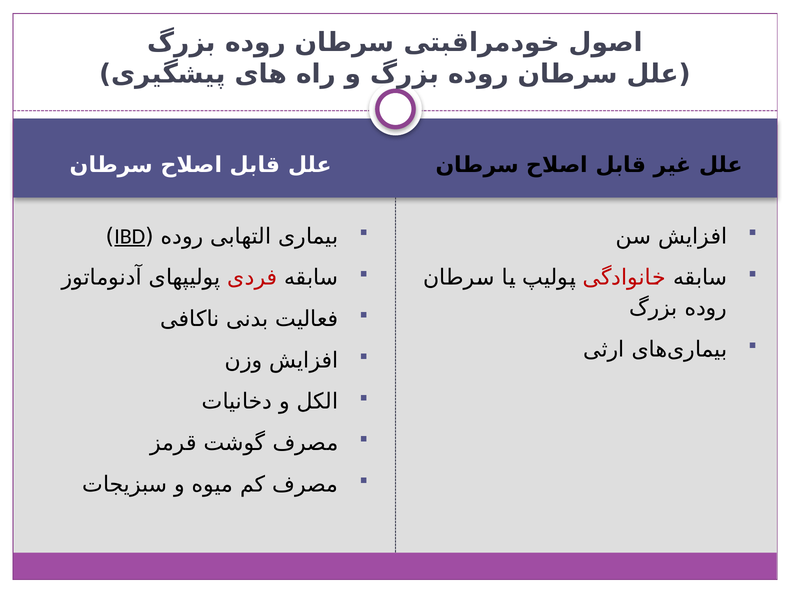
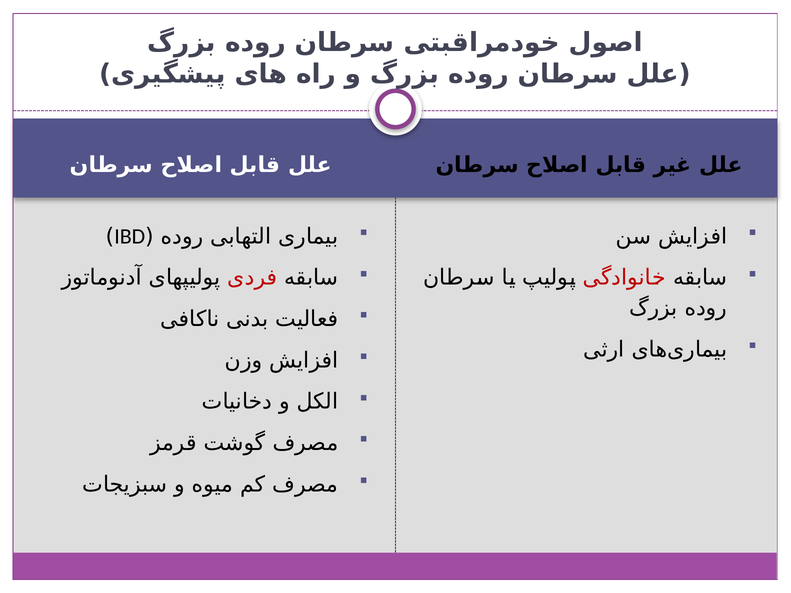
IBD underline: present -> none
